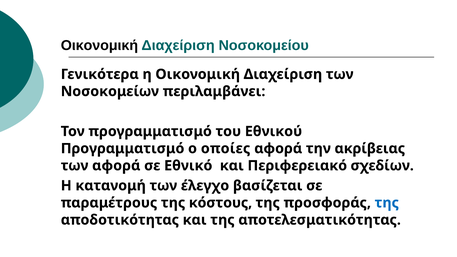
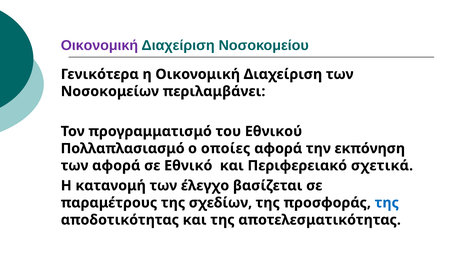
Οικονομική at (99, 45) colour: black -> purple
Προγραμματισμό at (123, 149): Προγραμματισμό -> Πολλαπλασιασμό
ακρίβειας: ακρίβειας -> εκπόνηση
σχεδίων: σχεδίων -> σχετικά
κόστους: κόστους -> σχεδίων
